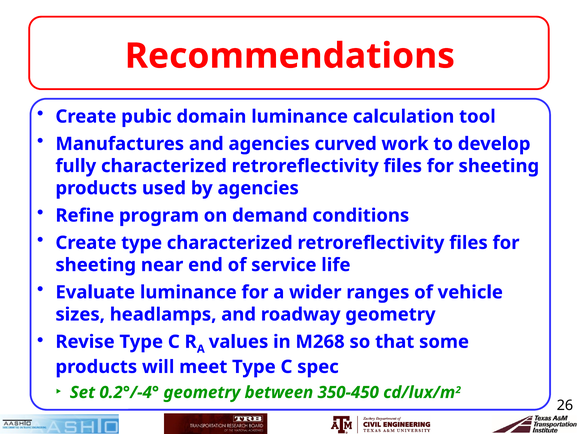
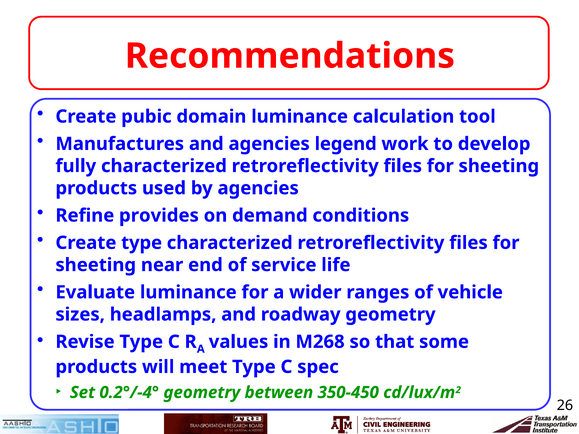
curved: curved -> legend
program: program -> provides
